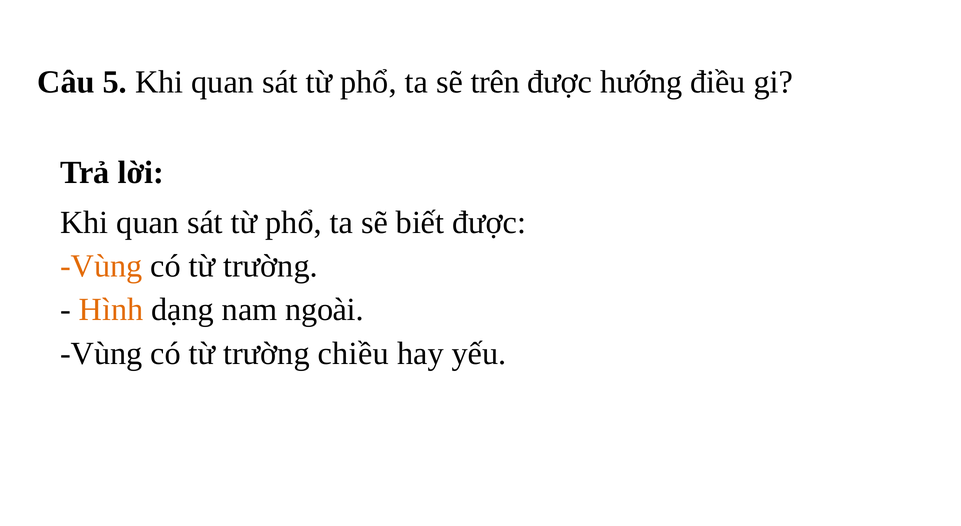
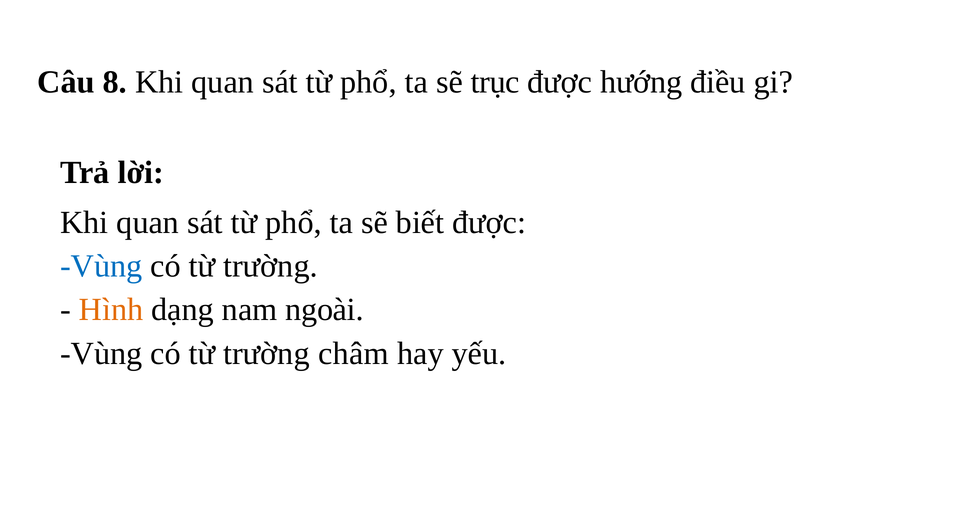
5: 5 -> 8
trên: trên -> trục
Vùng at (101, 266) colour: orange -> blue
chiều: chiều -> châm
